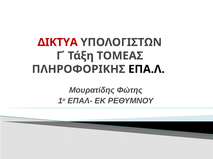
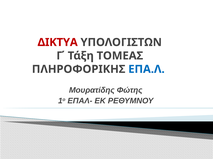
ΕΠΑ.Λ colour: black -> blue
